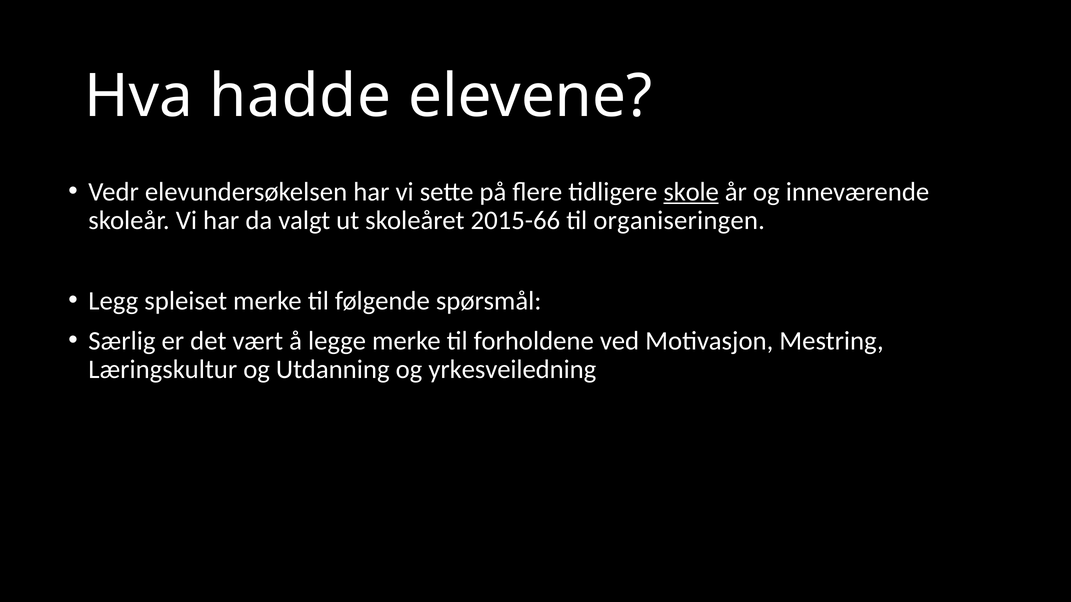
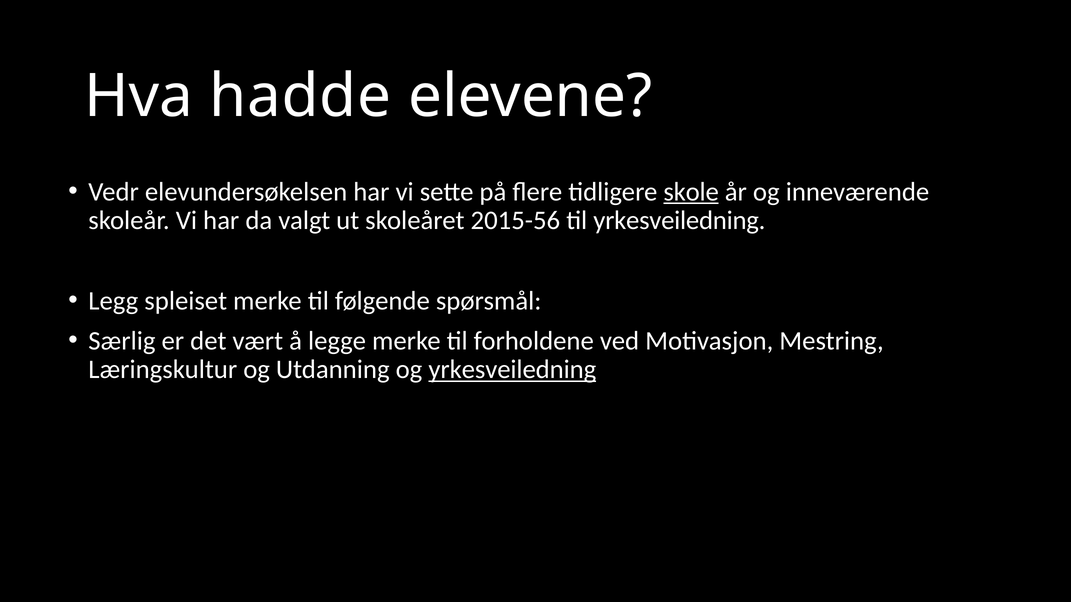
2015-66: 2015-66 -> 2015-56
til organiseringen: organiseringen -> yrkesveiledning
yrkesveiledning at (512, 370) underline: none -> present
